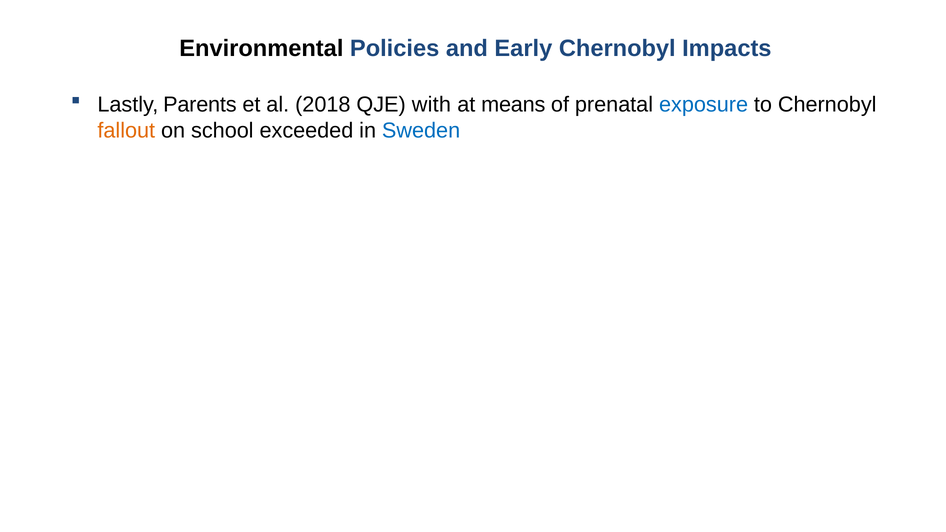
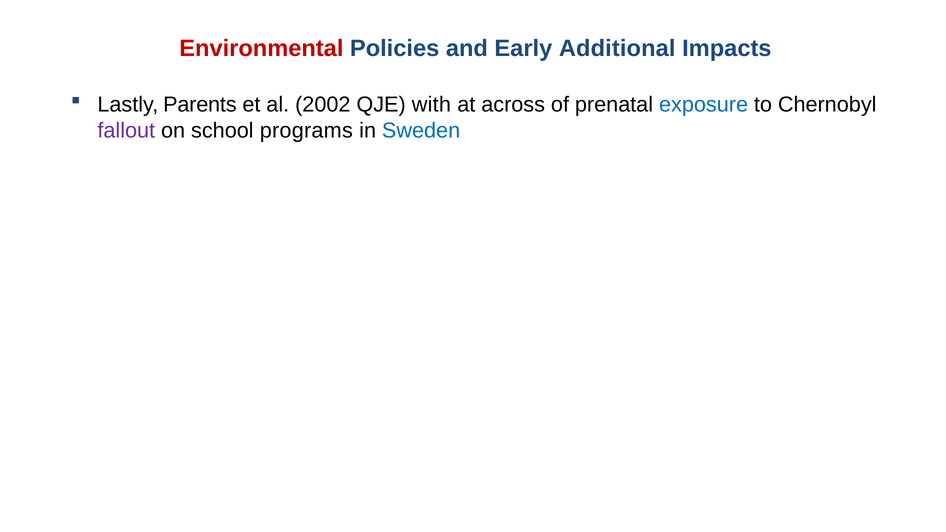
Environmental colour: black -> red
Early Chernobyl: Chernobyl -> Additional
2018: 2018 -> 2002
means: means -> across
fallout colour: orange -> purple
exceeded: exceeded -> programs
